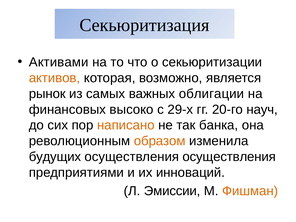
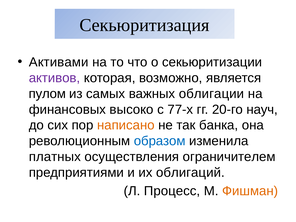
активов colour: orange -> purple
рынок: рынок -> пулом
29-х: 29-х -> 77-х
образом colour: orange -> blue
будущих: будущих -> платных
осуществления осуществления: осуществления -> ограничителем
инноваций: инноваций -> облигаций
Эмиссии: Эмиссии -> Процесс
